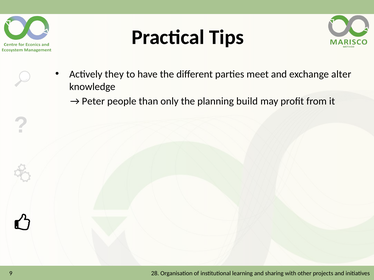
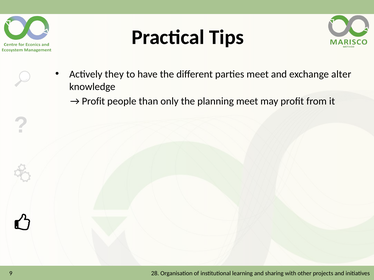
Peter at (93, 101): Peter -> Profit
planning build: build -> meet
